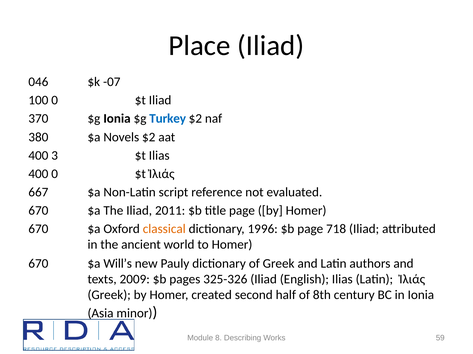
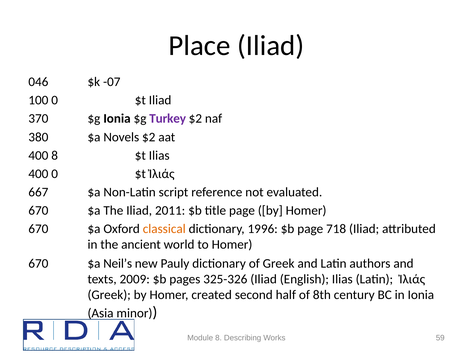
Turkey colour: blue -> purple
400 3: 3 -> 8
Will’s: Will’s -> Neil’s
